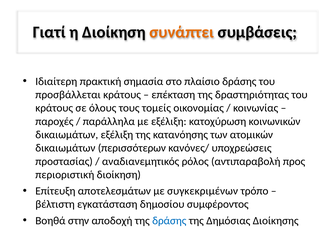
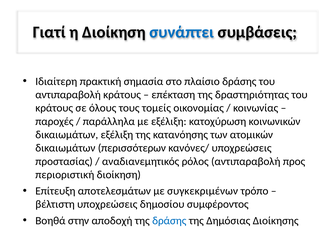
συνάπτει colour: orange -> blue
προσβάλλεται at (68, 95): προσβάλλεται -> αντιπαραβολή
βέλτιστη εγκατάσταση: εγκατάσταση -> υποχρεώσεις
